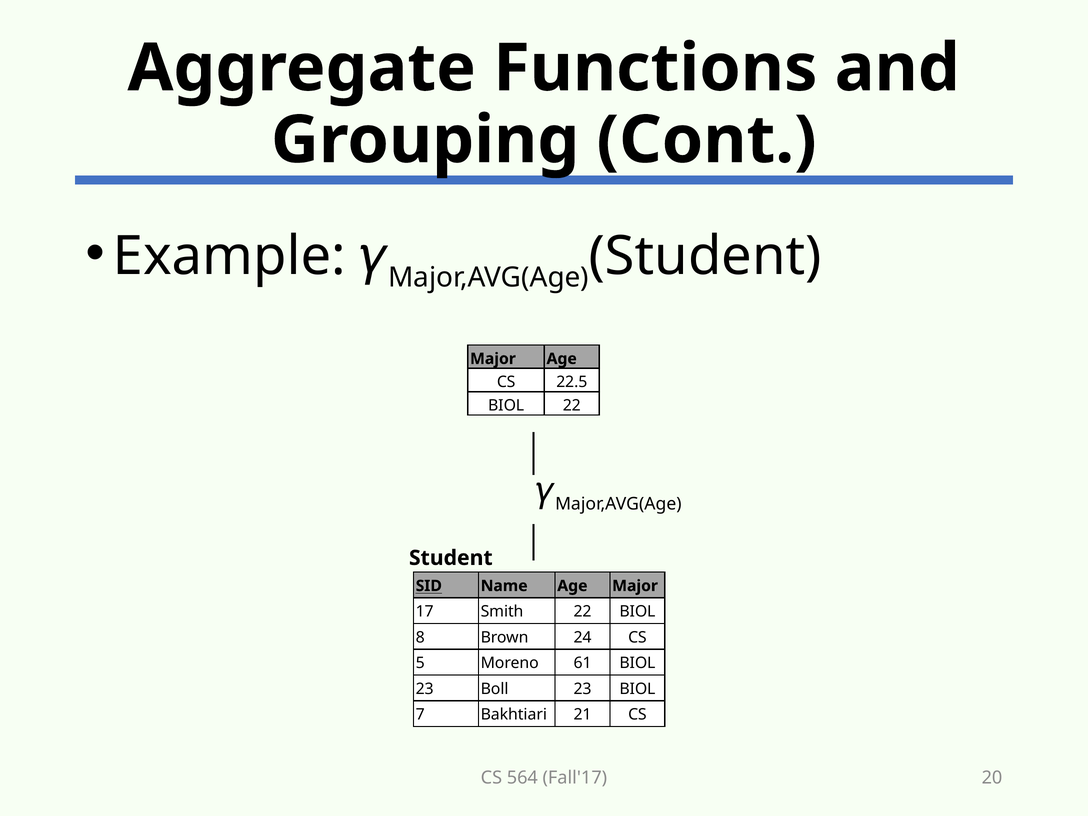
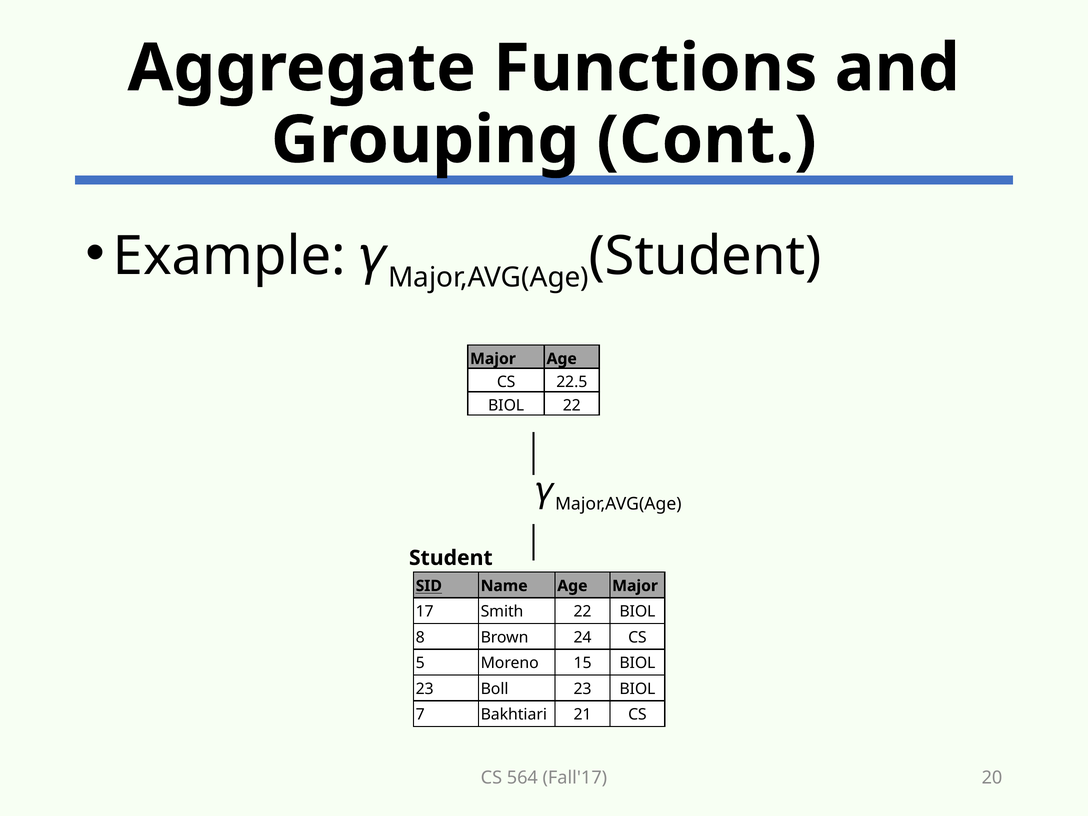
61: 61 -> 15
